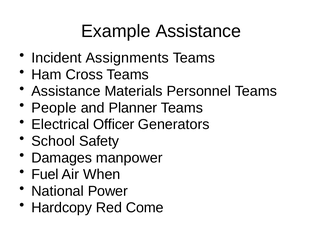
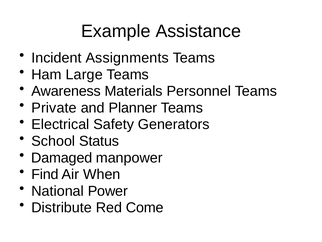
Cross: Cross -> Large
Assistance at (66, 91): Assistance -> Awareness
People: People -> Private
Officer: Officer -> Safety
Safety: Safety -> Status
Damages: Damages -> Damaged
Fuel: Fuel -> Find
Hardcopy: Hardcopy -> Distribute
